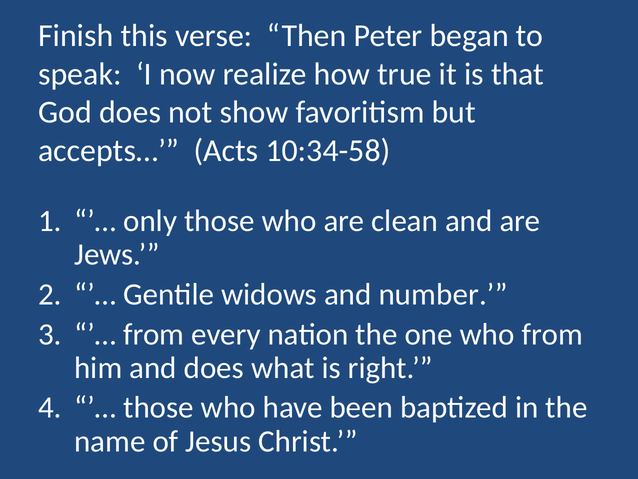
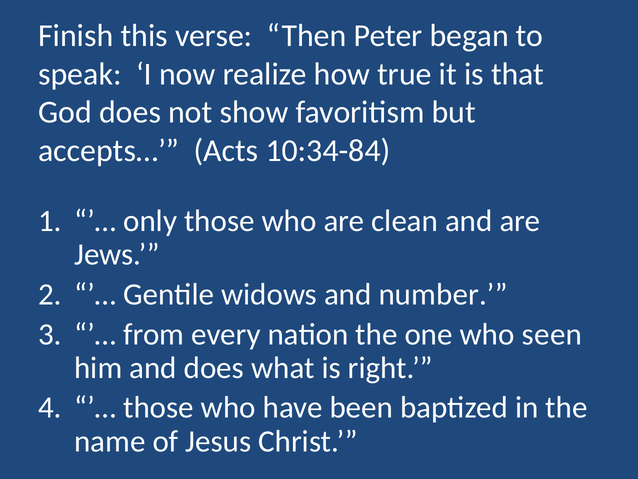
10:34-58: 10:34-58 -> 10:34-84
who from: from -> seen
